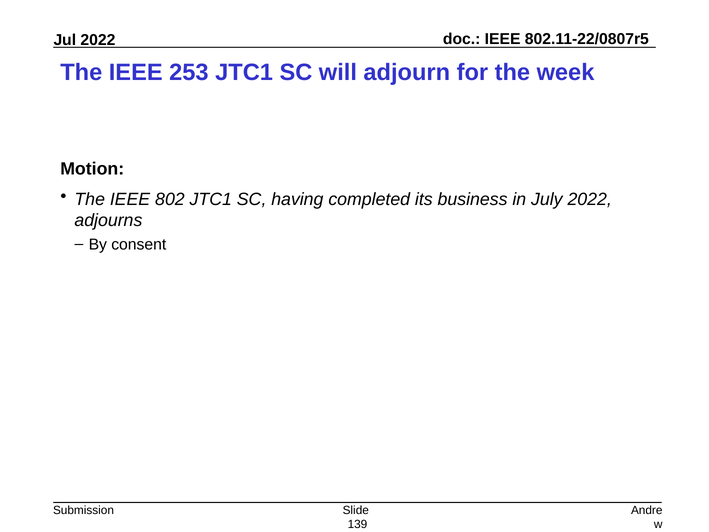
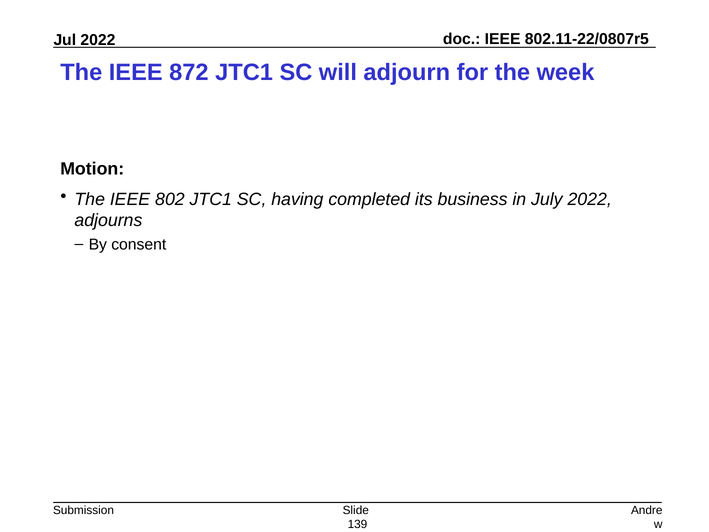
253: 253 -> 872
